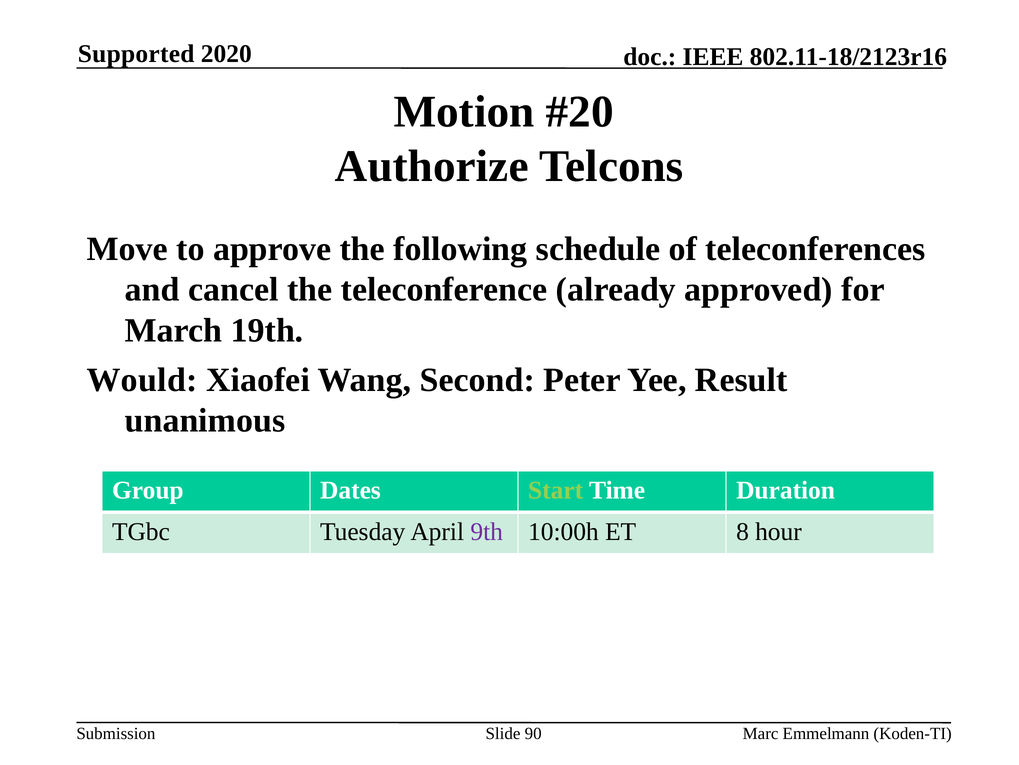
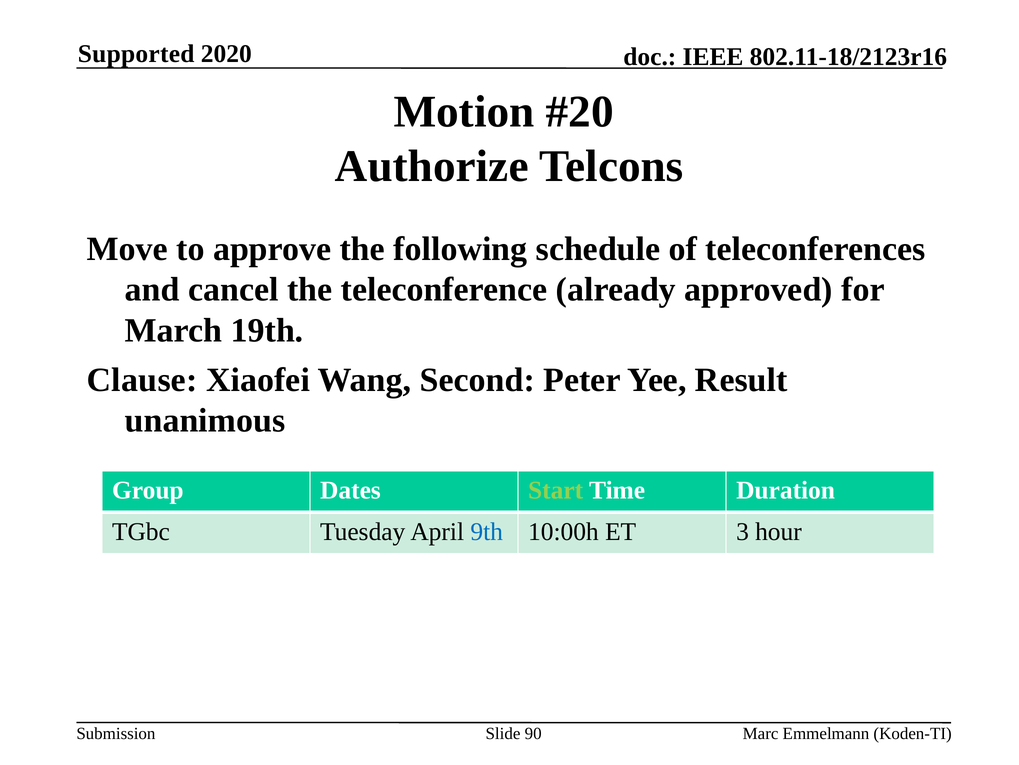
Would: Would -> Clause
9th colour: purple -> blue
8: 8 -> 3
